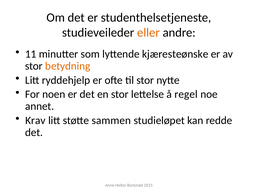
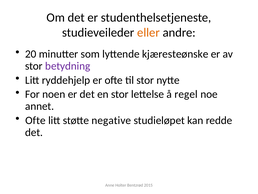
11: 11 -> 20
betydning colour: orange -> purple
Krav at (35, 120): Krav -> Ofte
sammen: sammen -> negative
